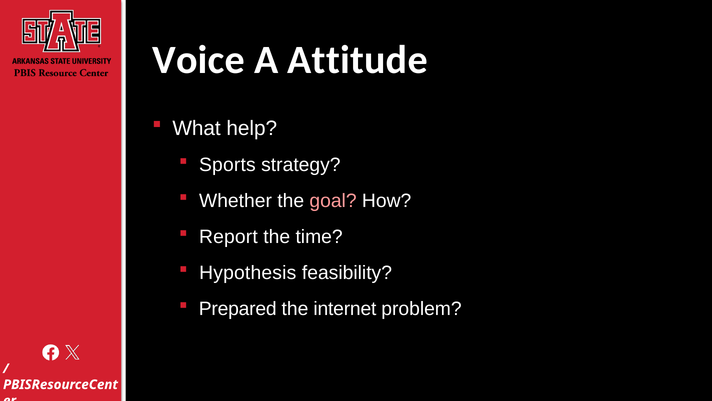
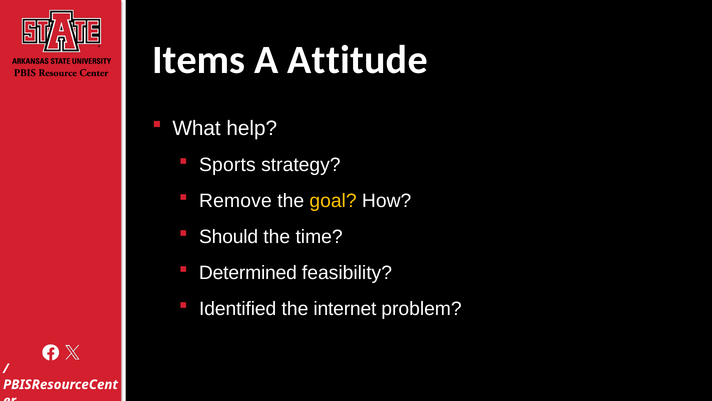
Voice: Voice -> Items
Whether: Whether -> Remove
goal colour: pink -> yellow
Report: Report -> Should
Hypothesis: Hypothesis -> Determined
Prepared: Prepared -> Identified
